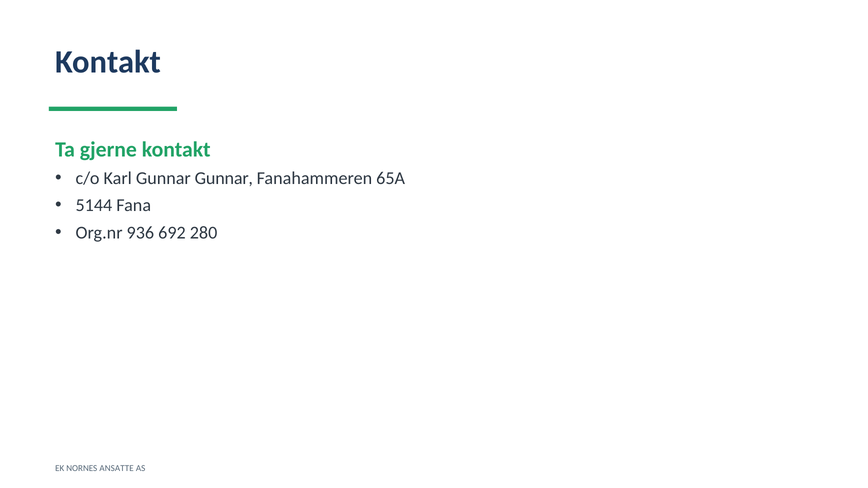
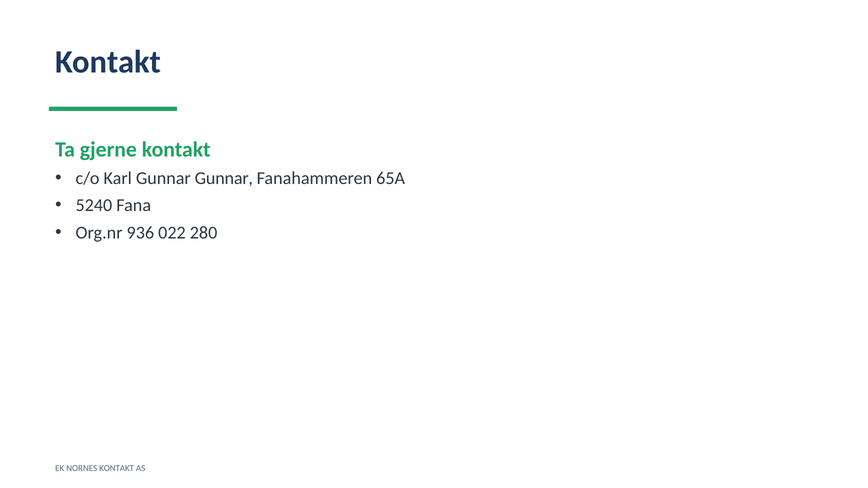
5144: 5144 -> 5240
692: 692 -> 022
NORNES ANSATTE: ANSATTE -> KONTAKT
